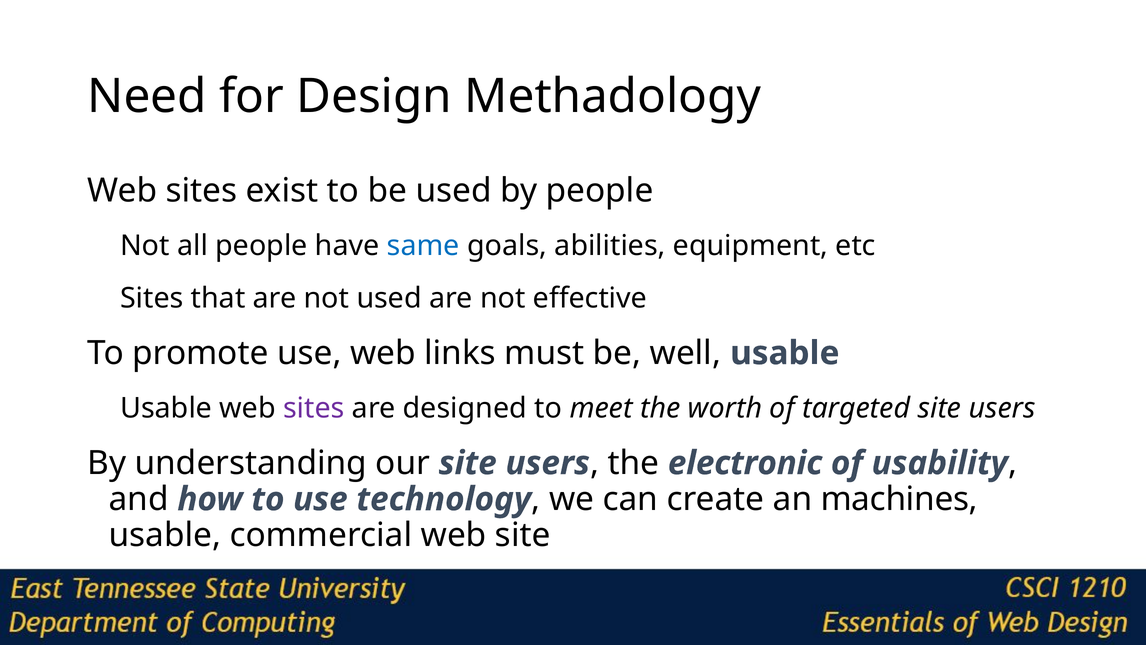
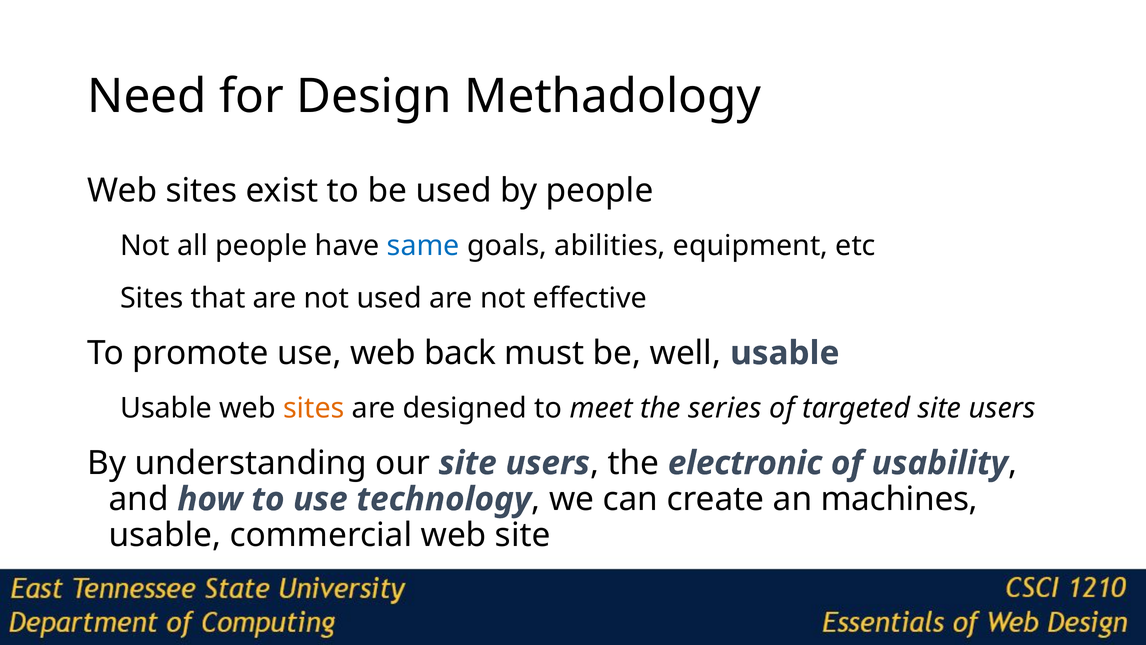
links: links -> back
sites at (314, 408) colour: purple -> orange
worth: worth -> series
